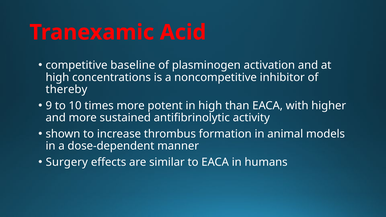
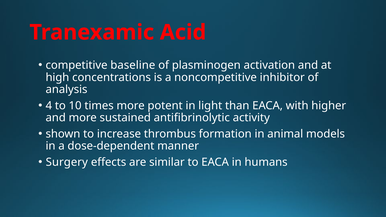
thereby: thereby -> analysis
9: 9 -> 4
in high: high -> light
